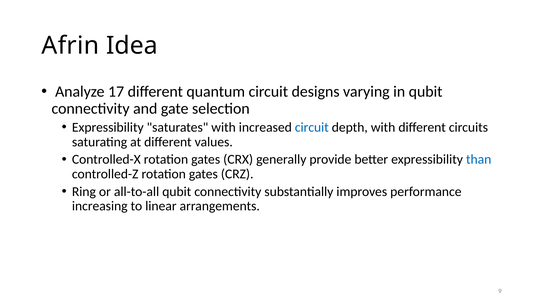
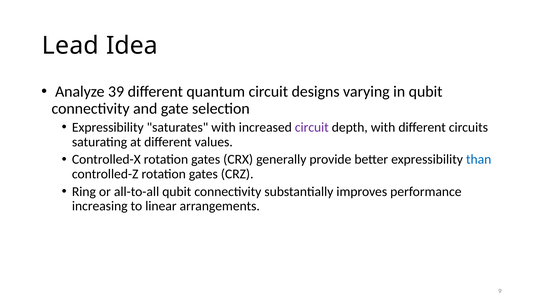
Afrin: Afrin -> Lead
17: 17 -> 39
circuit at (312, 128) colour: blue -> purple
